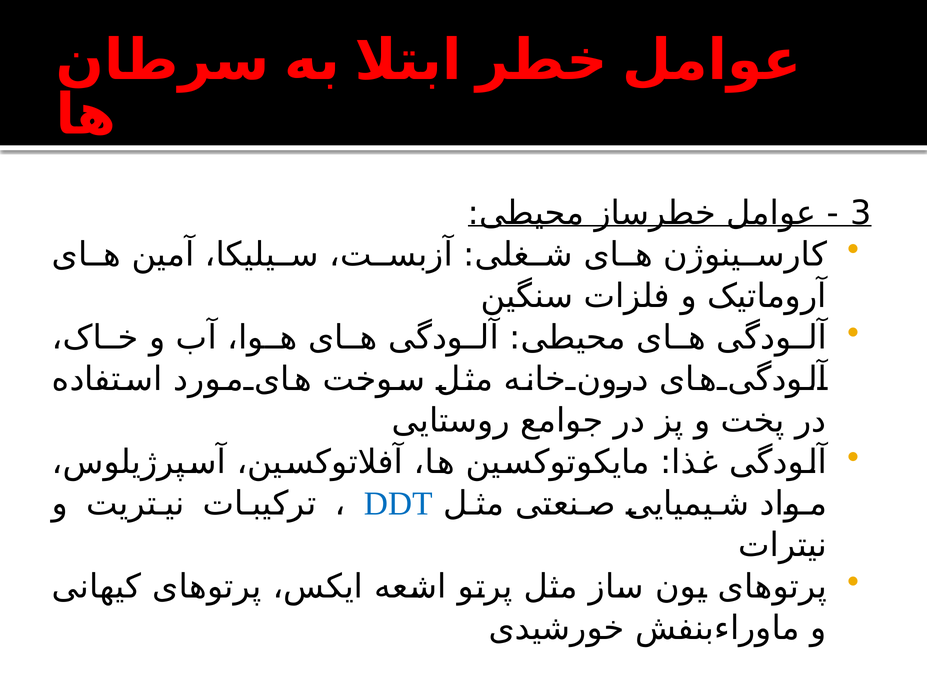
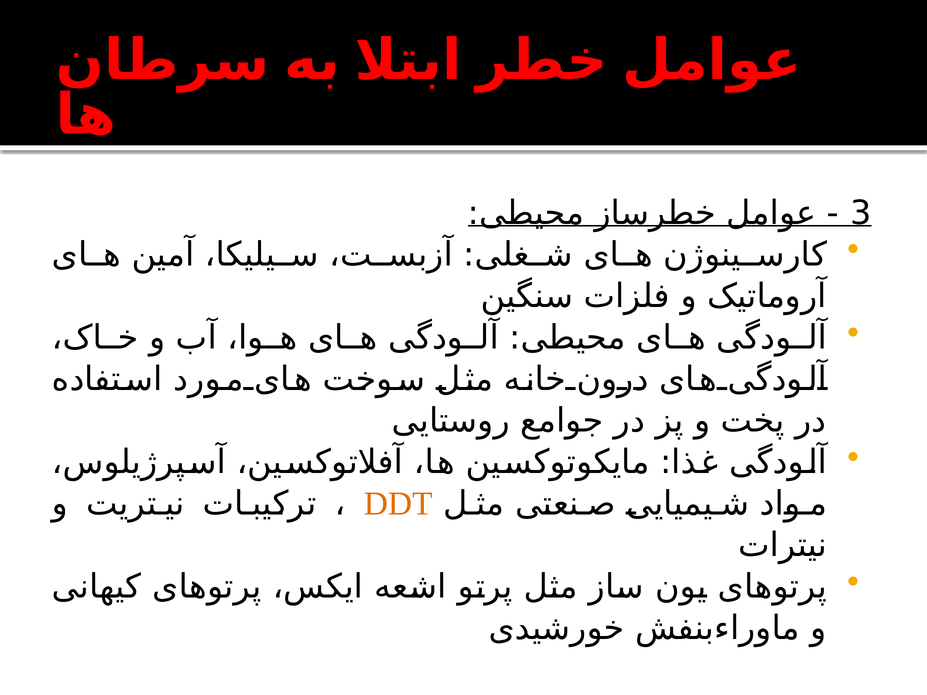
DDT colour: blue -> orange
